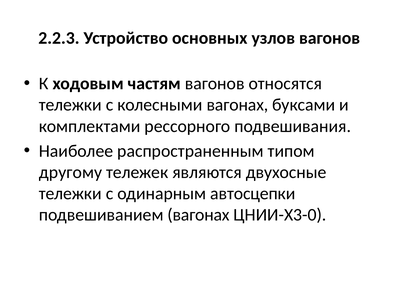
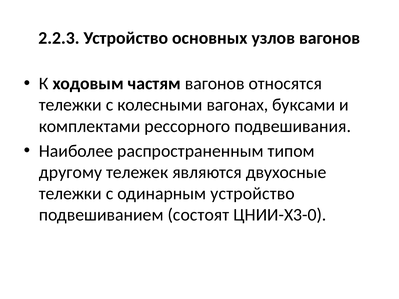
одинарным автосцепки: автосцепки -> устройство
подвешиванием вагонах: вагонах -> состоят
